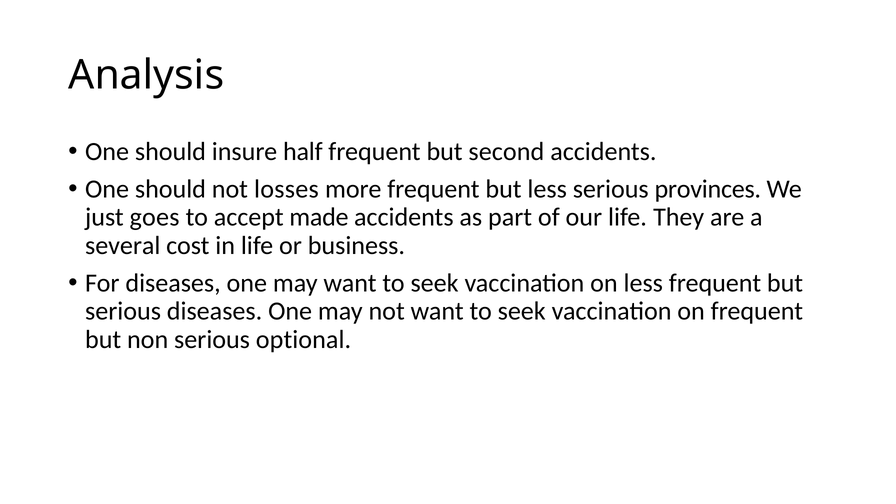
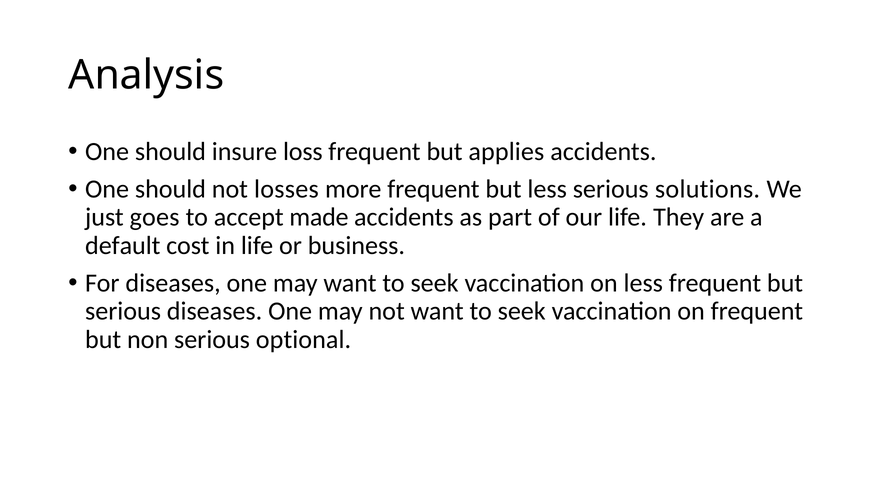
half: half -> loss
second: second -> applies
provinces: provinces -> solutions
several: several -> default
